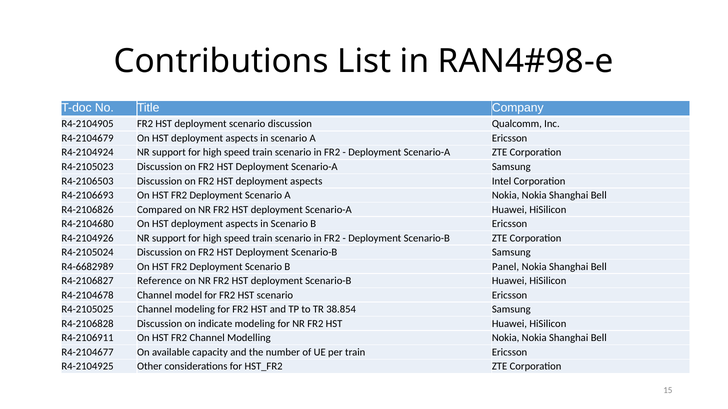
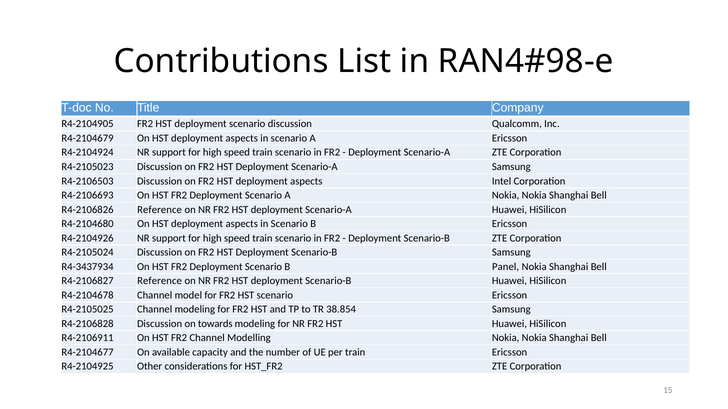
R4-2106826 Compared: Compared -> Reference
R4-6682989: R4-6682989 -> R4-3437934
indicate: indicate -> towards
